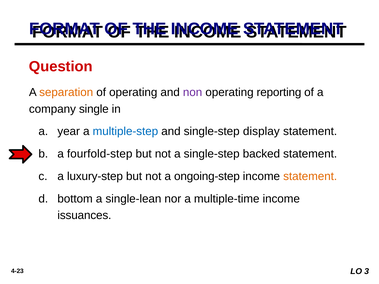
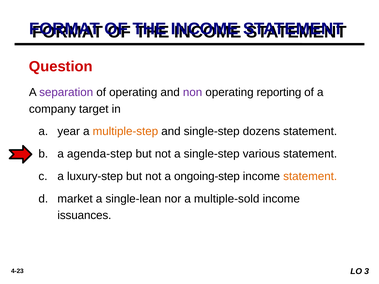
separation colour: orange -> purple
single: single -> target
multiple-step colour: blue -> orange
display: display -> dozens
fourfold-step: fourfold-step -> agenda-step
backed: backed -> various
bottom: bottom -> market
multiple-time: multiple-time -> multiple-sold
